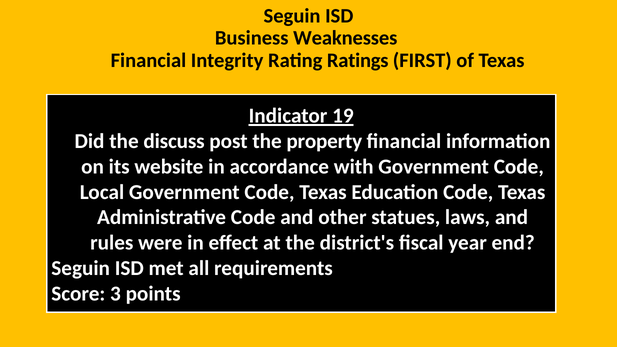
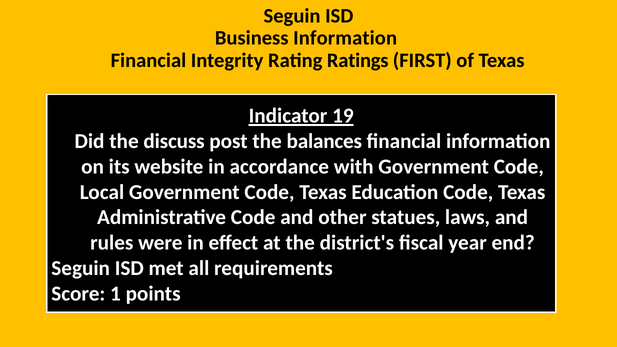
Business Weaknesses: Weaknesses -> Information
property: property -> balances
3: 3 -> 1
